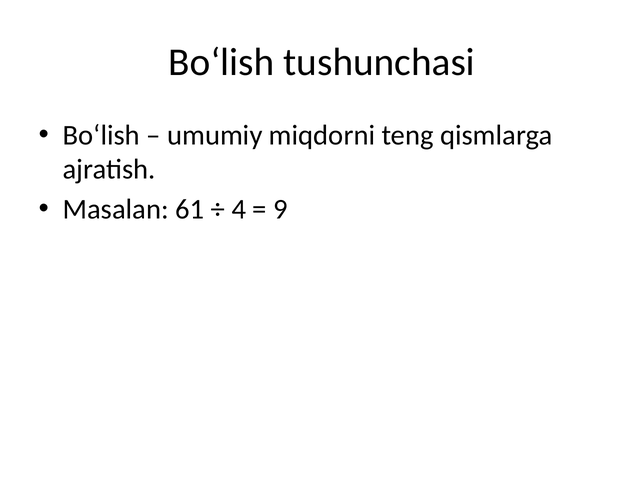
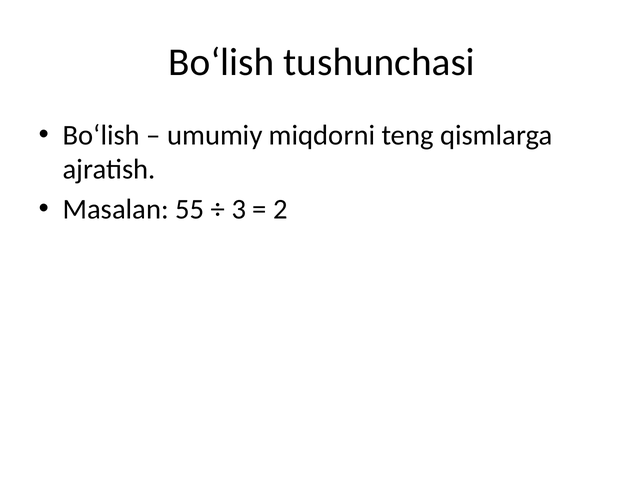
61: 61 -> 55
4: 4 -> 3
9: 9 -> 2
